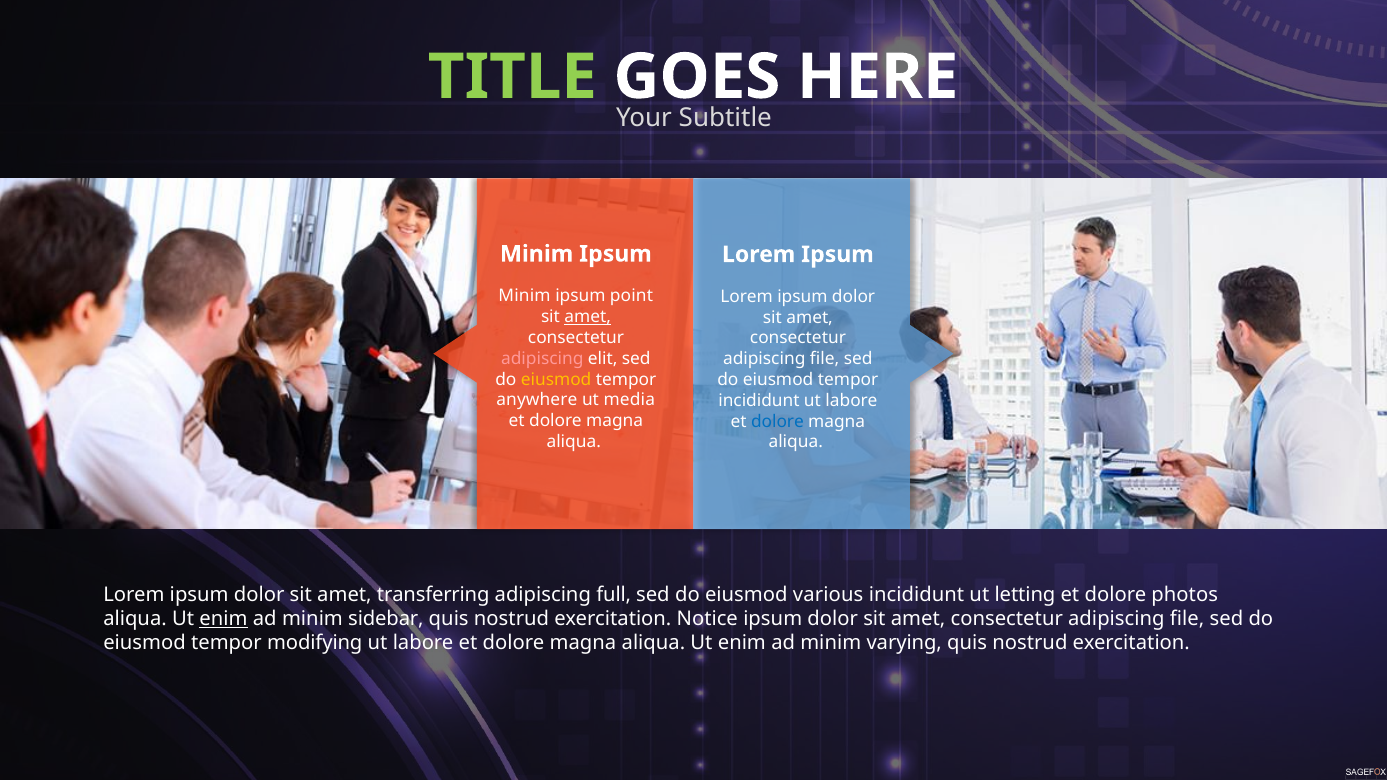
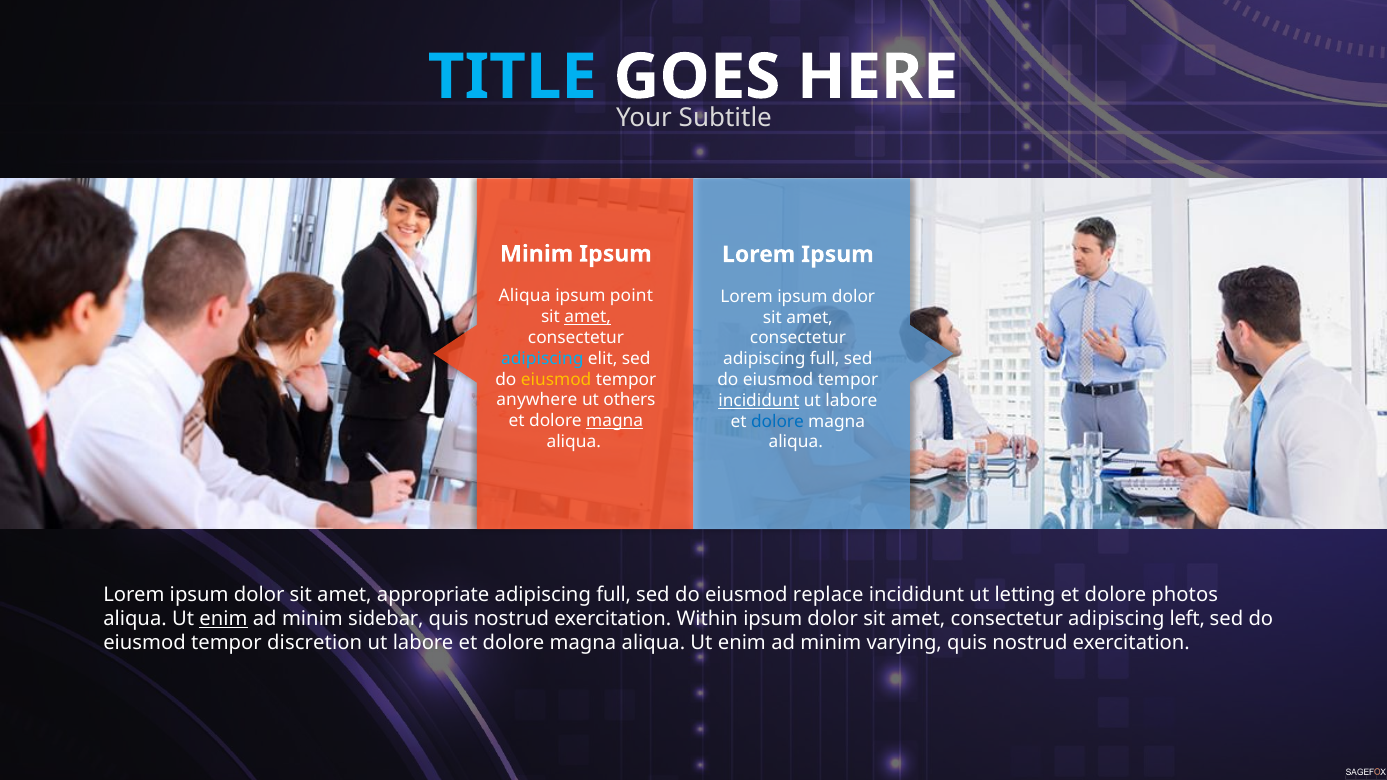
TITLE colour: light green -> light blue
Minim at (525, 296): Minim -> Aliqua
adipiscing at (542, 359) colour: pink -> light blue
file at (825, 359): file -> full
media: media -> others
incididunt at (759, 401) underline: none -> present
magna at (615, 421) underline: none -> present
transferring: transferring -> appropriate
various: various -> replace
Notice: Notice -> Within
file at (1187, 619): file -> left
modifying: modifying -> discretion
